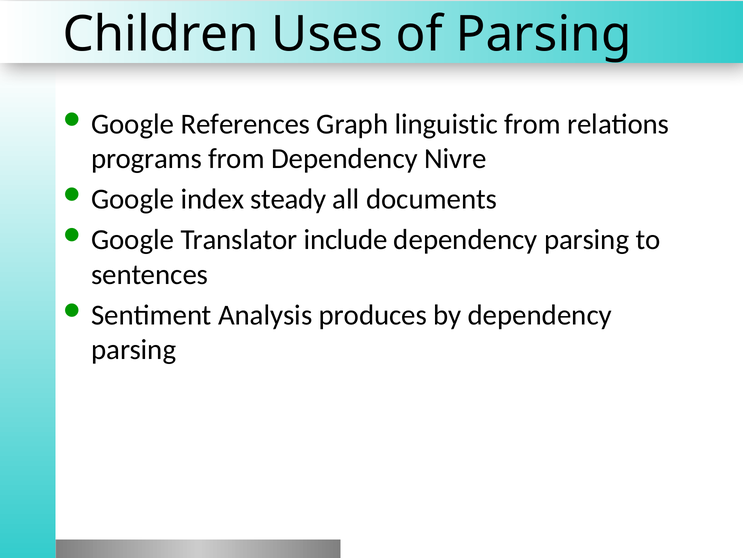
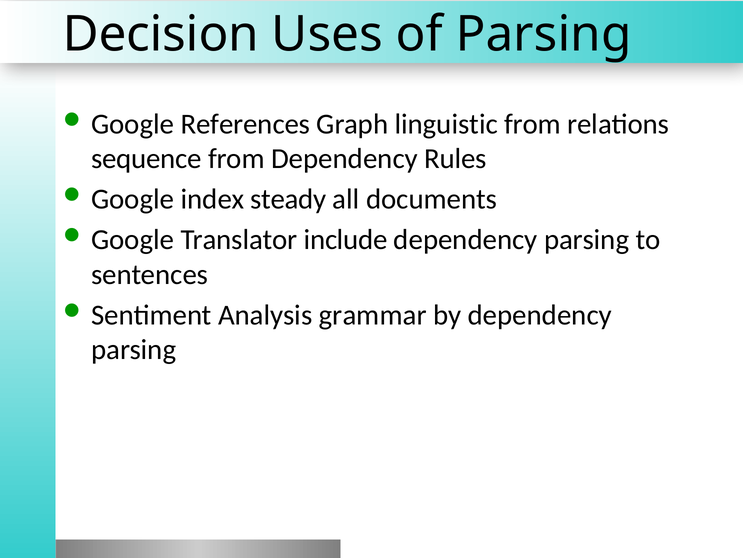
Children: Children -> Decision
programs: programs -> sequence
Nivre: Nivre -> Rules
produces: produces -> grammar
